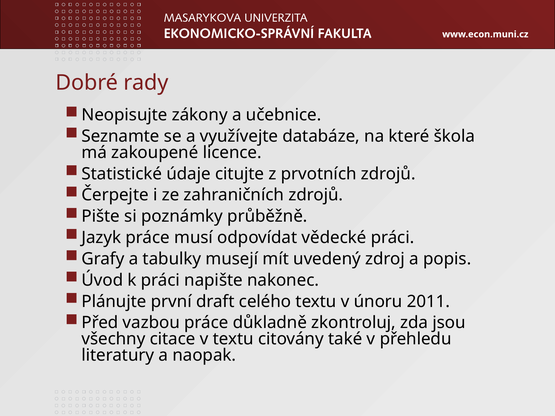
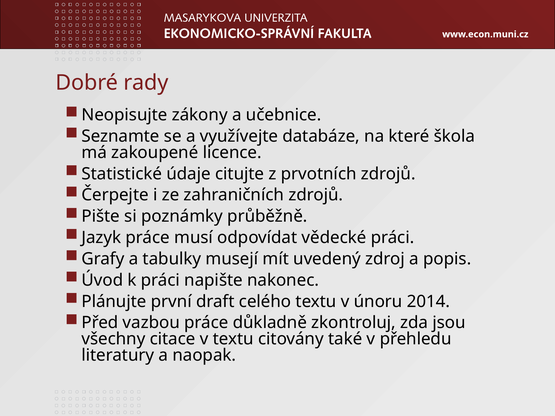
2011: 2011 -> 2014
